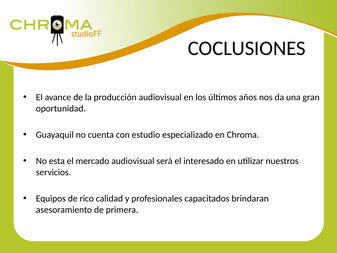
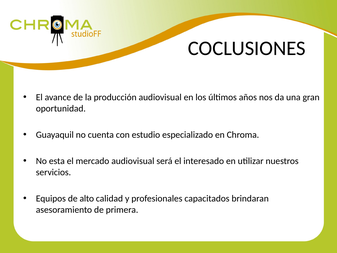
rico: rico -> alto
